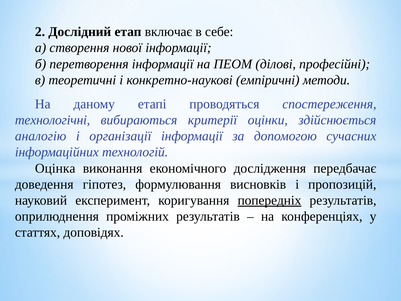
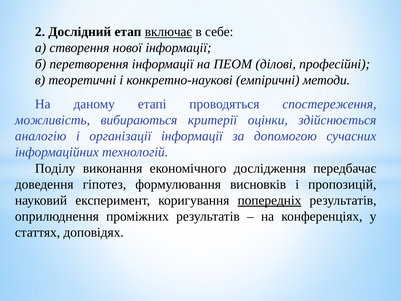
включає underline: none -> present
технологічні: технологічні -> можливість
Оцінка: Оцінка -> Поділу
